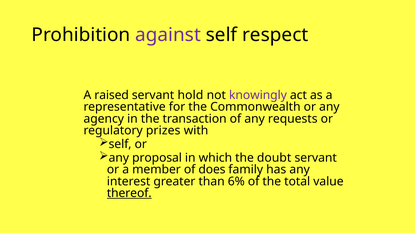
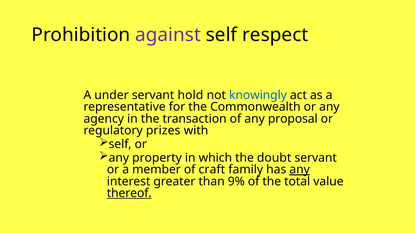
raised: raised -> under
knowingly colour: purple -> blue
requests: requests -> proposal
proposal: proposal -> property
does: does -> craft
any at (300, 170) underline: none -> present
6%: 6% -> 9%
